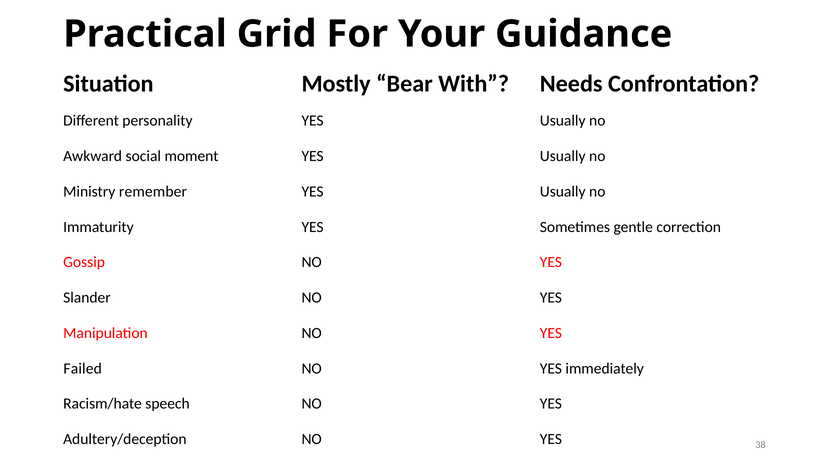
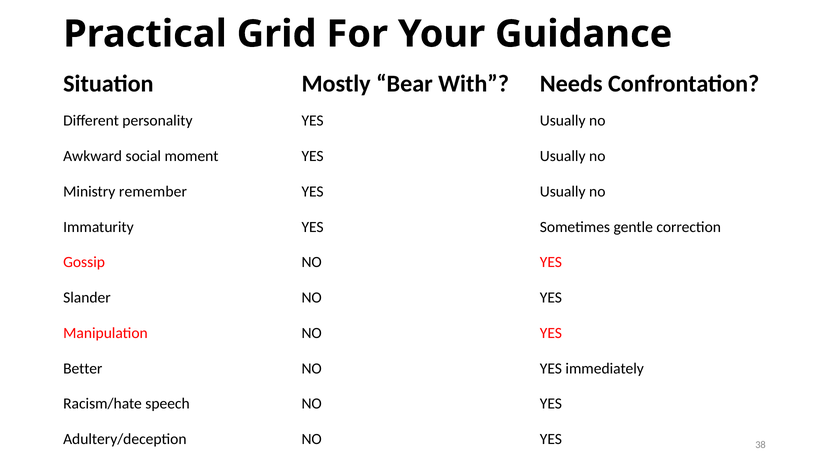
Failed: Failed -> Better
